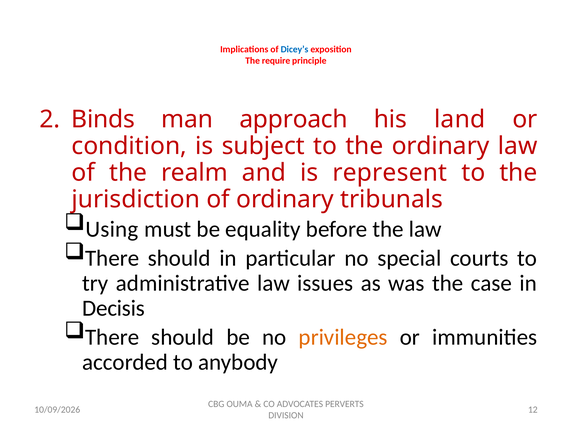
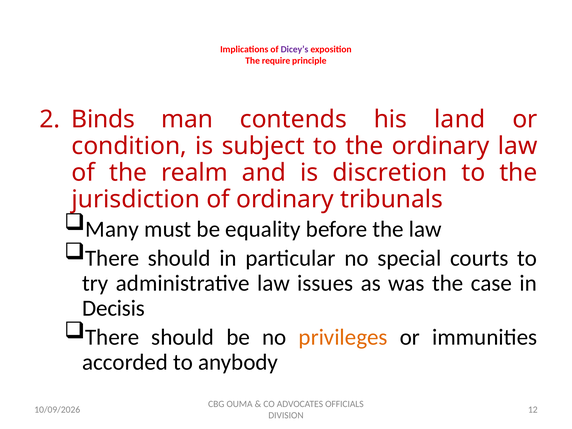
Dicey’s colour: blue -> purple
approach: approach -> contends
represent: represent -> discretion
Using: Using -> Many
PERVERTS: PERVERTS -> OFFICIALS
